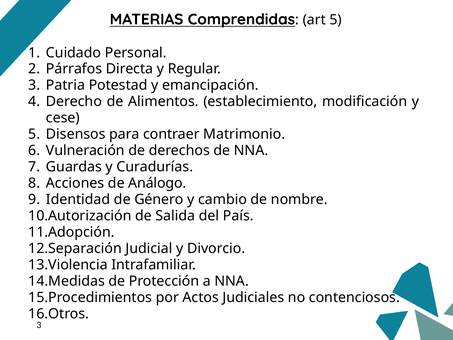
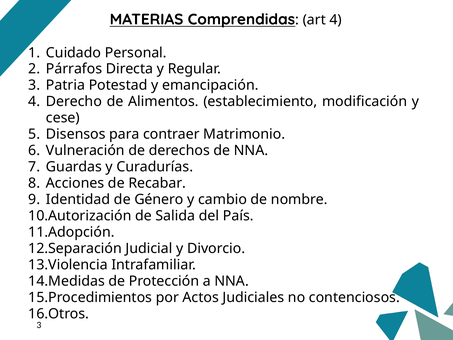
art 5: 5 -> 4
Análogo: Análogo -> Recabar
